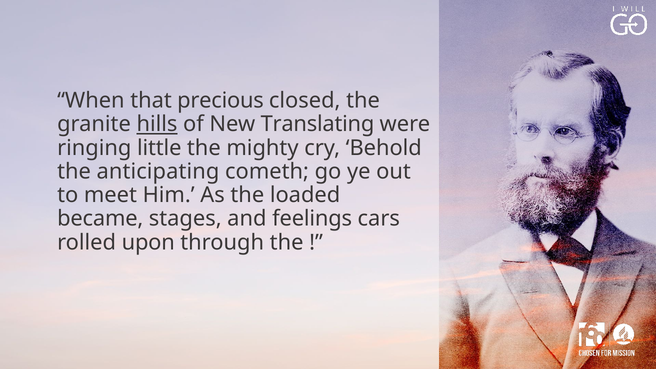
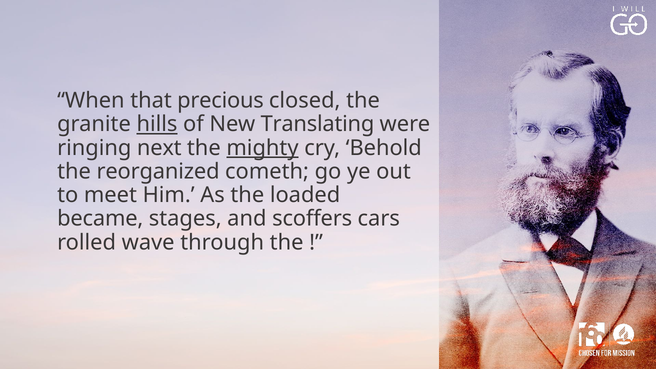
little: little -> next
mighty underline: none -> present
anticipating: anticipating -> reorganized
feelings: feelings -> scoffers
upon: upon -> wave
